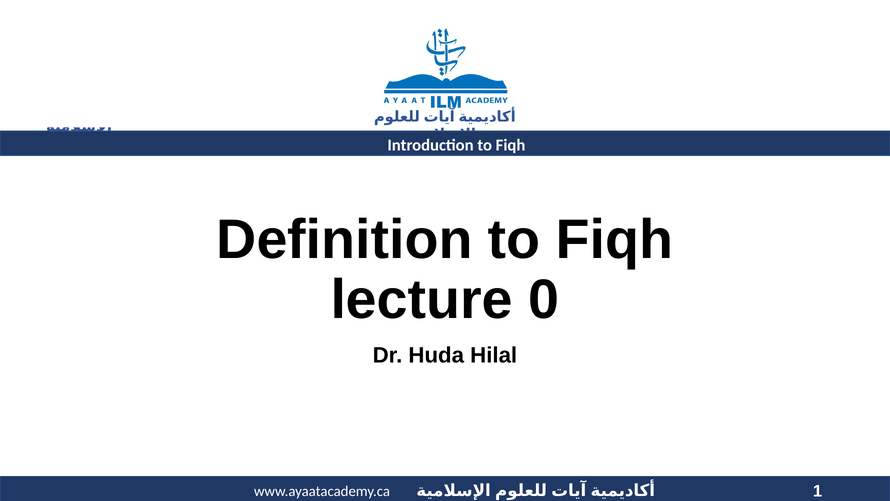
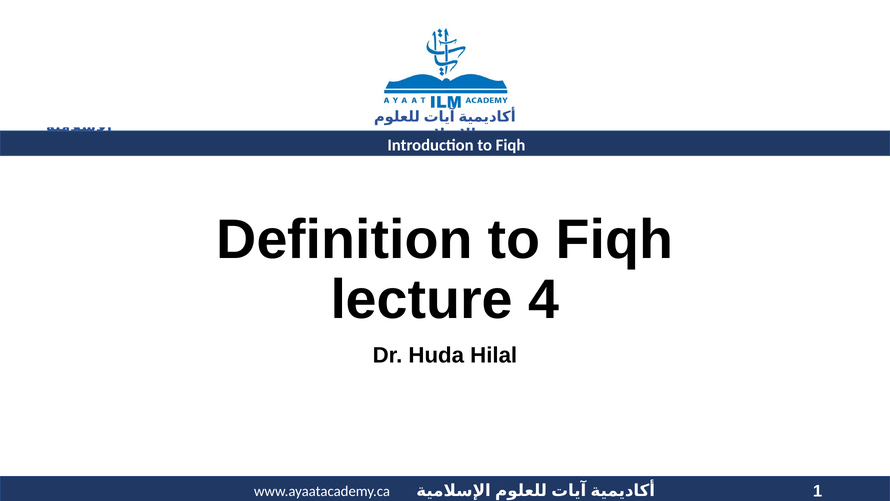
0: 0 -> 4
